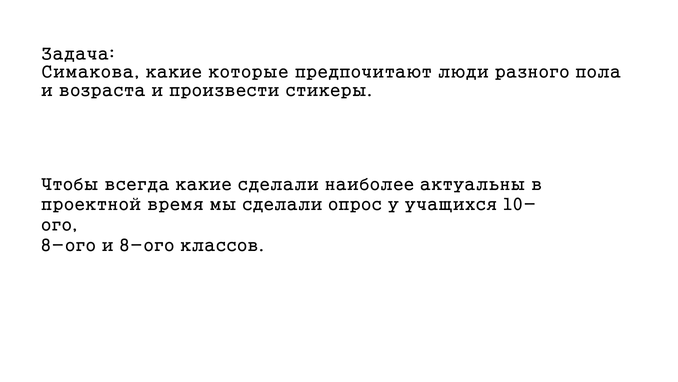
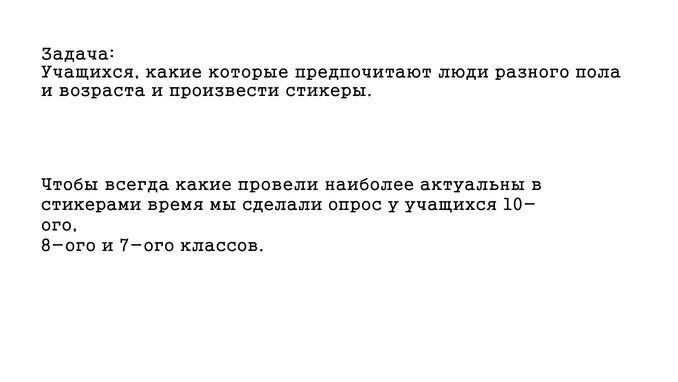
Симакова at (90, 72): Симакова -> Учащихся
какие сделали: сделали -> провели
проектной: проектной -> стикерами
и 8-ого: 8-ого -> 7-ого
